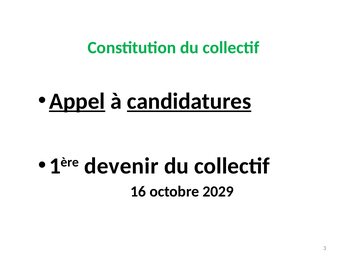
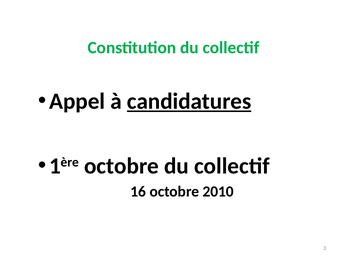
Appel underline: present -> none
1ère devenir: devenir -> octobre
2029: 2029 -> 2010
